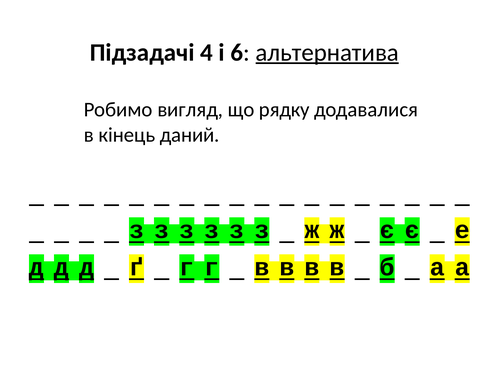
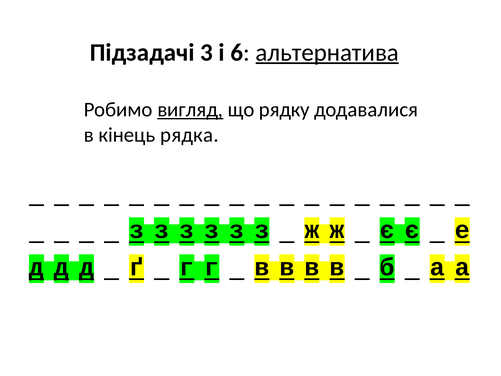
4: 4 -> 3
вигляд underline: none -> present
даний: даний -> рядка
